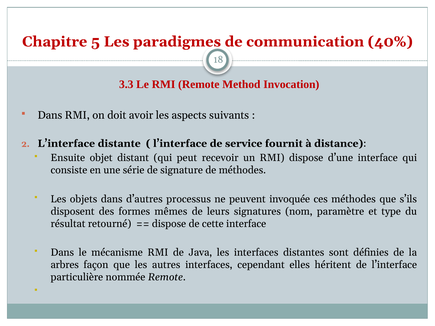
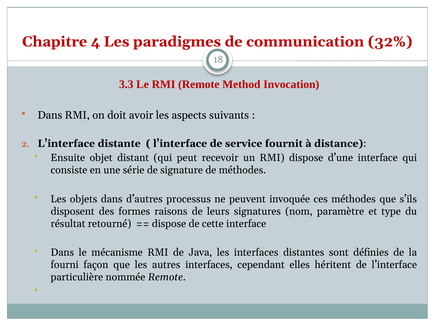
5: 5 -> 4
40%: 40% -> 32%
mêmes: mêmes -> raisons
arbres: arbres -> fourni
